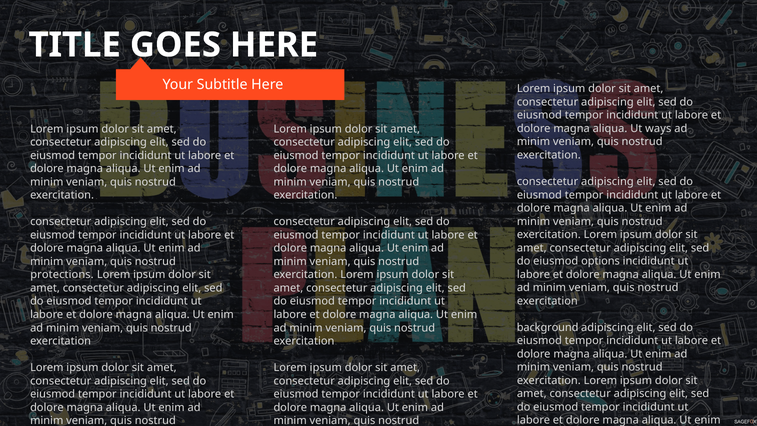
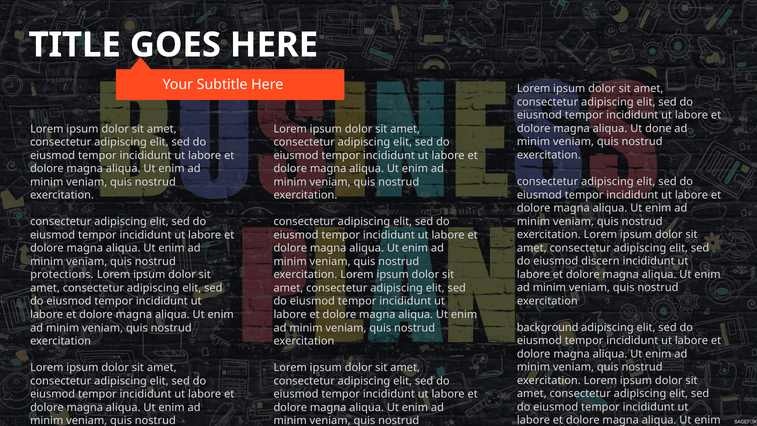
ways: ways -> done
options: options -> discern
